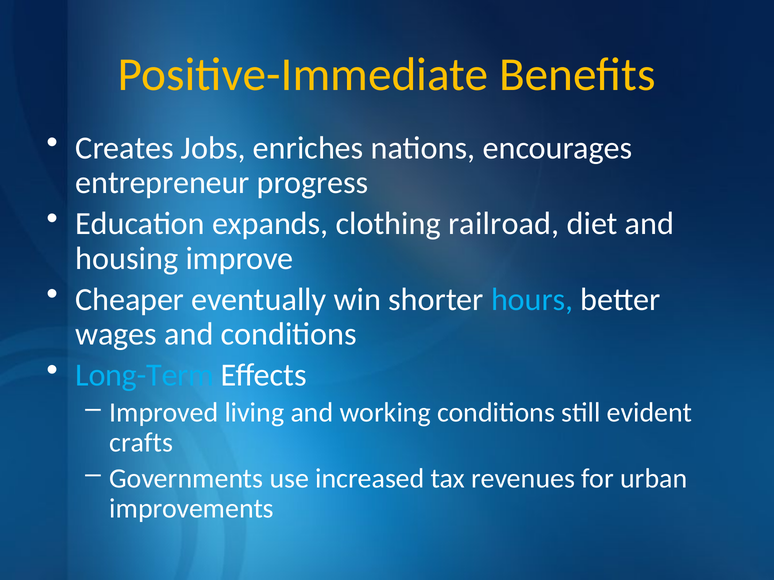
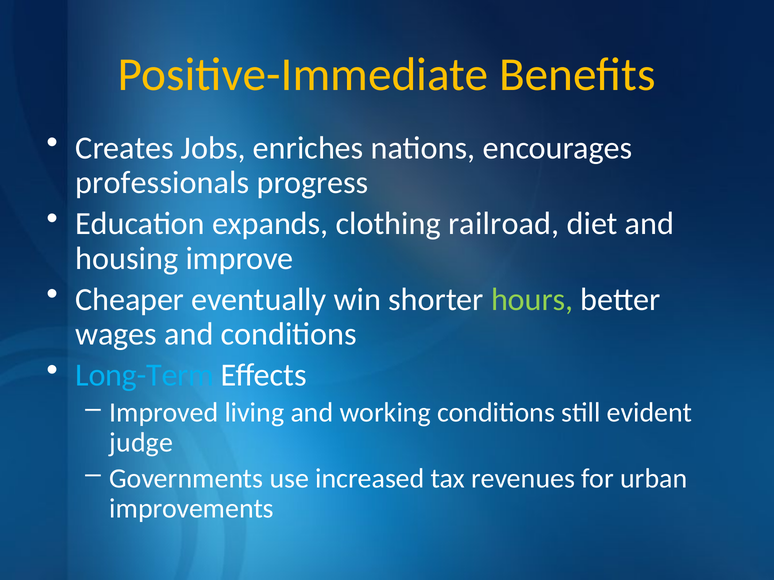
entrepreneur: entrepreneur -> professionals
hours colour: light blue -> light green
crafts: crafts -> judge
